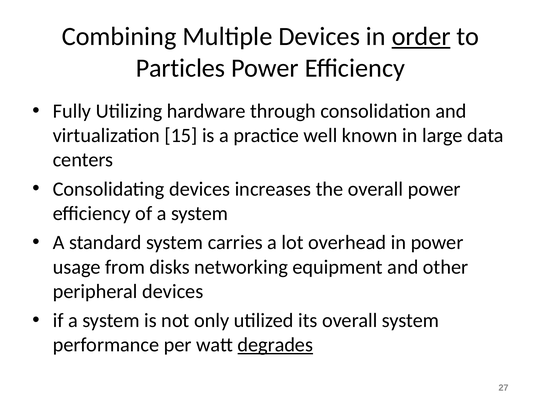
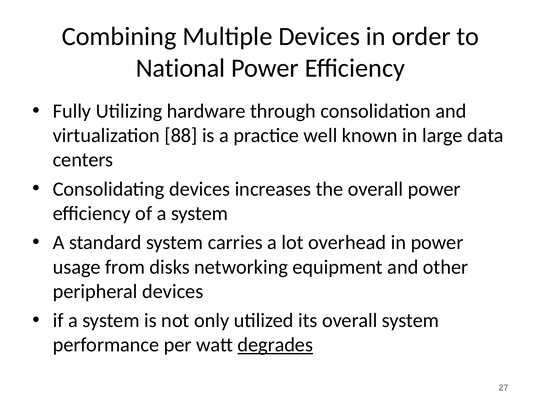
order underline: present -> none
Particles: Particles -> National
15: 15 -> 88
